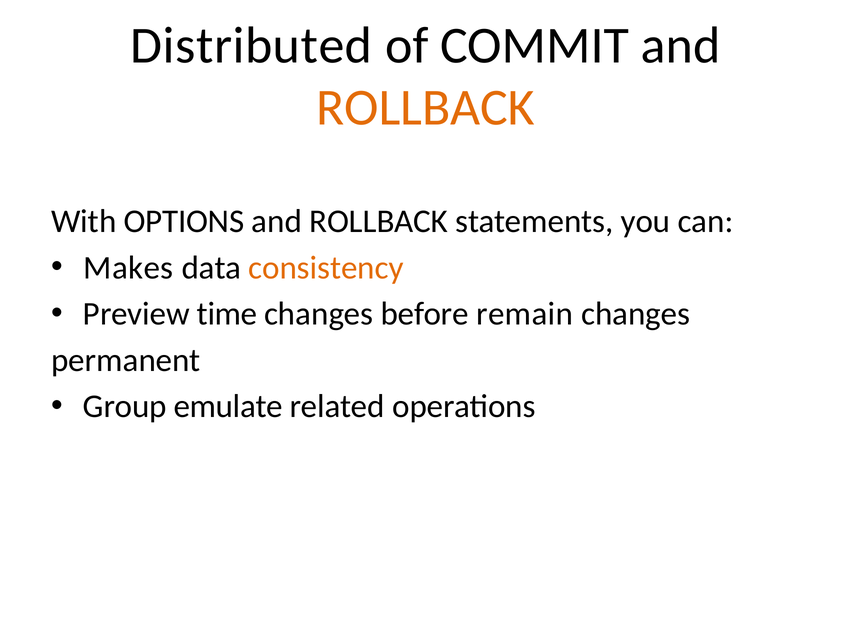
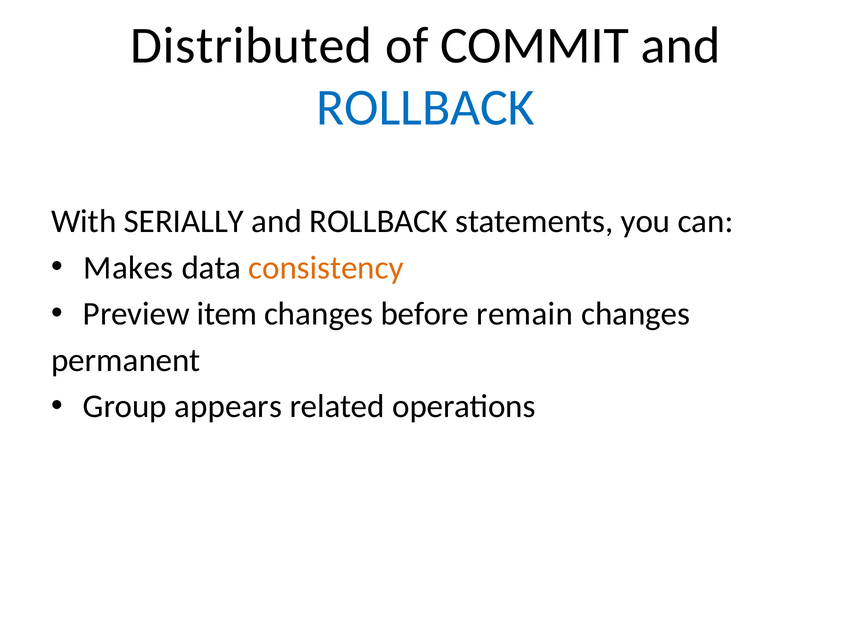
ROLLBACK at (425, 108) colour: orange -> blue
OPTIONS: OPTIONS -> SERIALLY
time: time -> item
emulate: emulate -> appears
